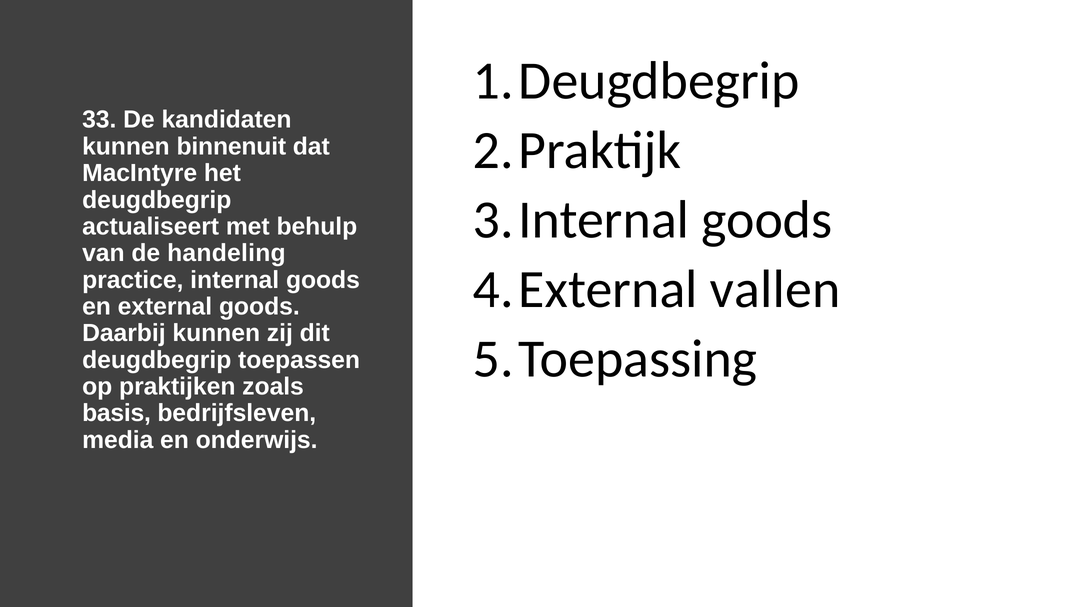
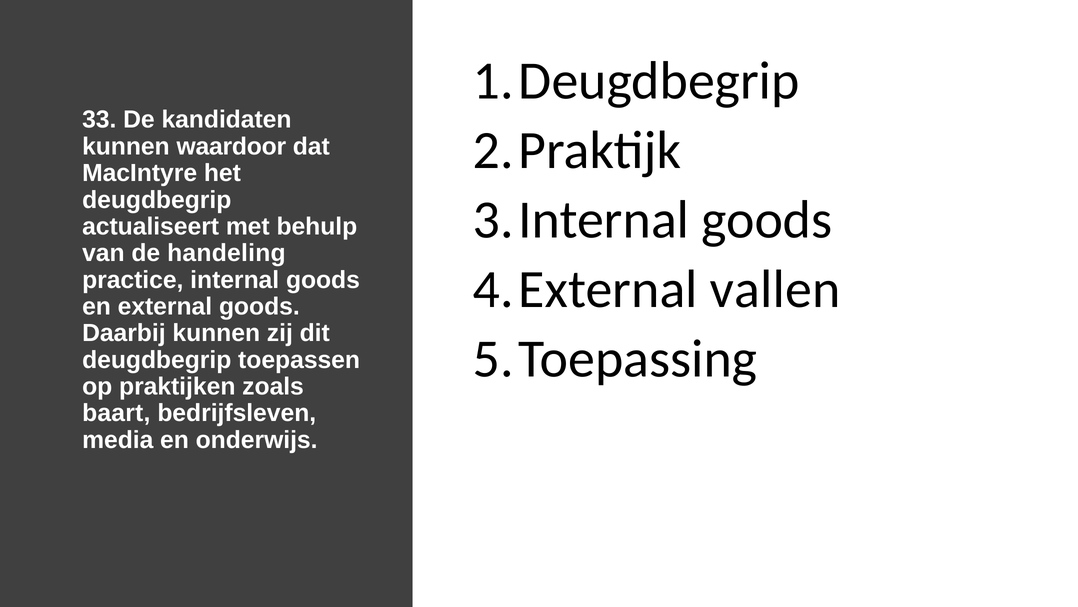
binnenuit: binnenuit -> waardoor
basis: basis -> baart
